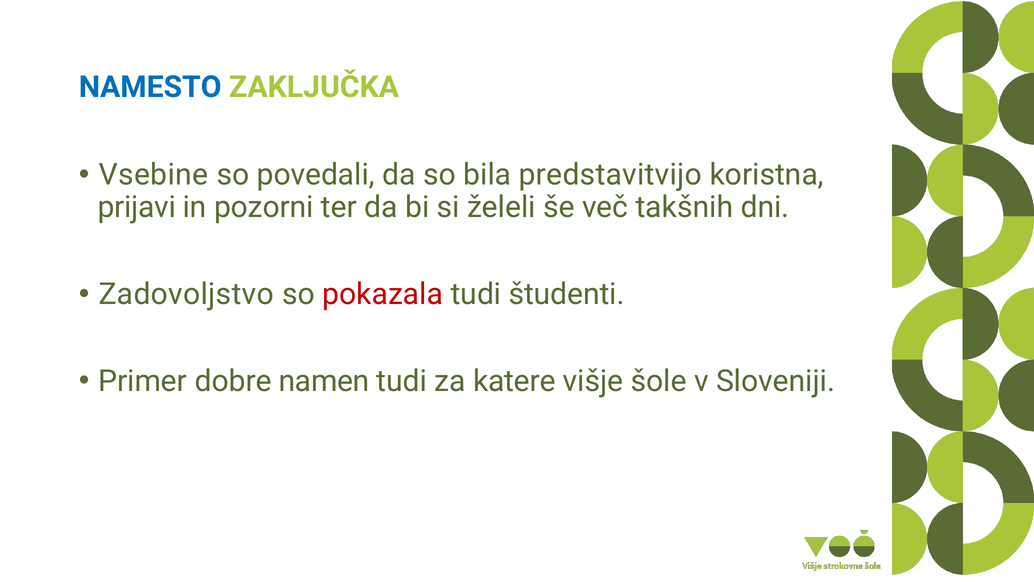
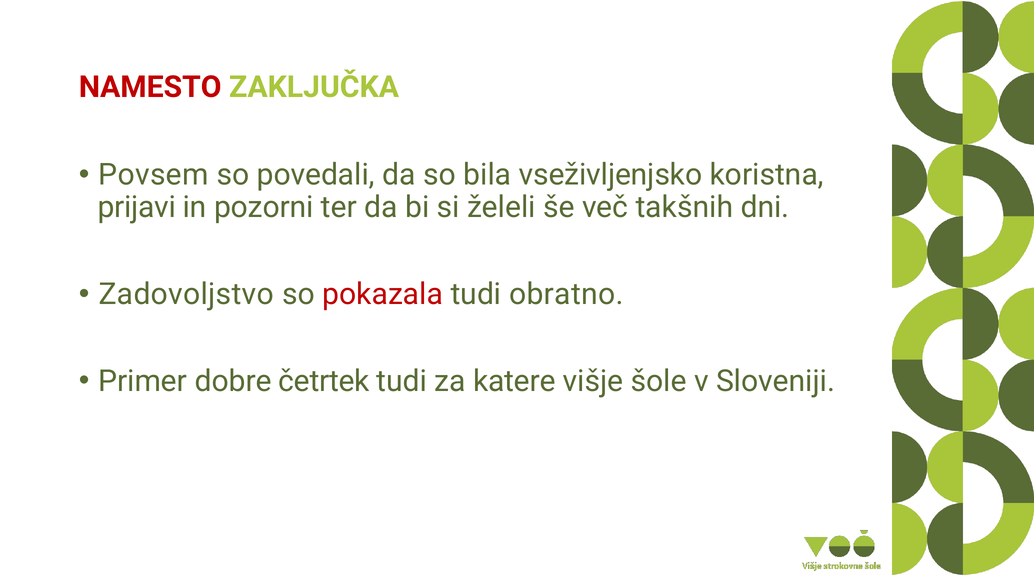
NAMESTO colour: blue -> red
Vsebine: Vsebine -> Povsem
predstavitvijo: predstavitvijo -> vseživljenjsko
študenti: študenti -> obratno
namen: namen -> četrtek
